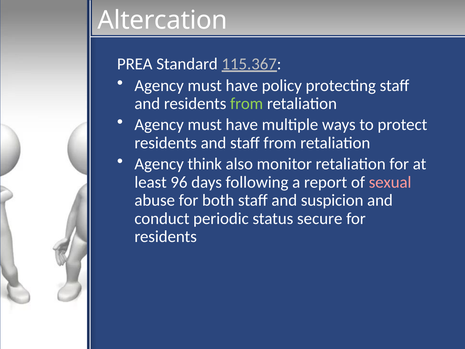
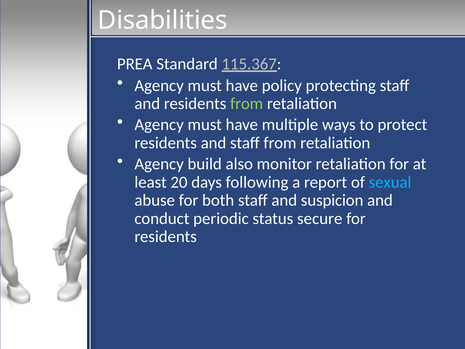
Altercation: Altercation -> Disabilities
think: think -> build
96: 96 -> 20
sexual colour: pink -> light blue
